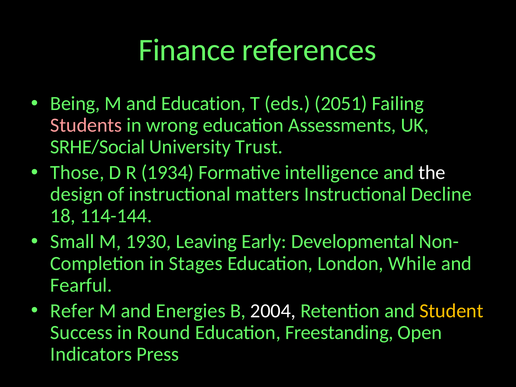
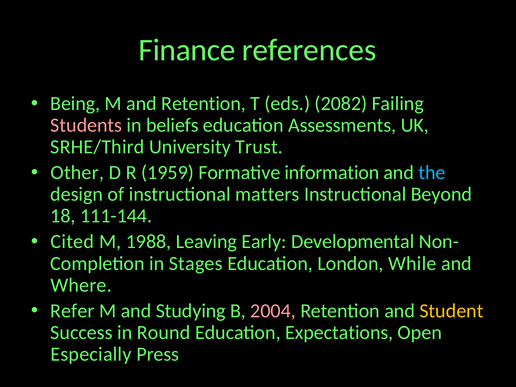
and Education: Education -> Retention
2051: 2051 -> 2082
wrong: wrong -> beliefs
SRHE/Social: SRHE/Social -> SRHE/Third
Those: Those -> Other
1934: 1934 -> 1959
intelligence: intelligence -> information
the colour: white -> light blue
Decline: Decline -> Beyond
114-144: 114-144 -> 111-144
Small: Small -> Cited
1930: 1930 -> 1988
Fearful: Fearful -> Where
Energies: Energies -> Studying
2004 colour: white -> pink
Freestanding: Freestanding -> Expectations
Indicators: Indicators -> Especially
